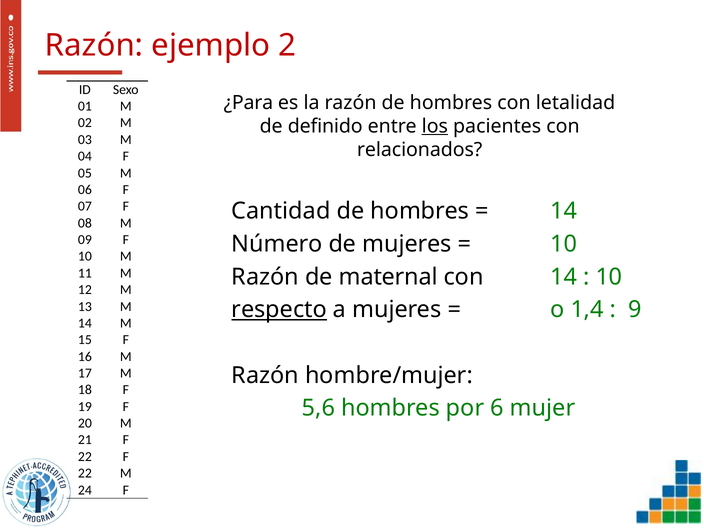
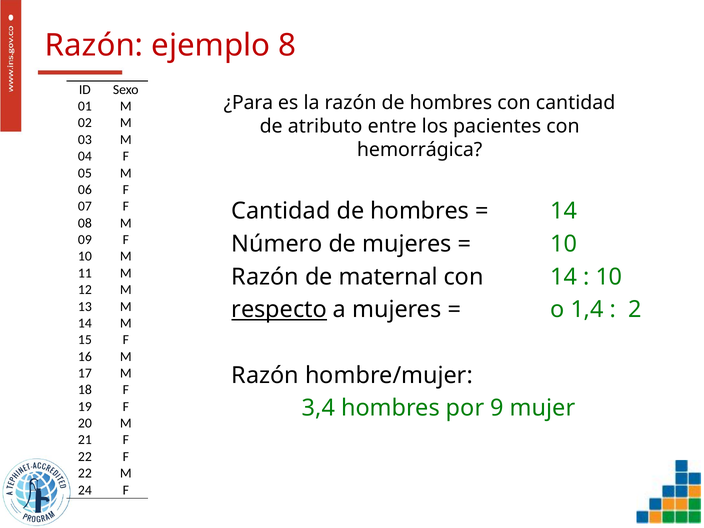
2: 2 -> 8
con letalidad: letalidad -> cantidad
definido: definido -> atributo
los underline: present -> none
relacionados: relacionados -> hemorrágica
9: 9 -> 2
5,6: 5,6 -> 3,4
6: 6 -> 9
